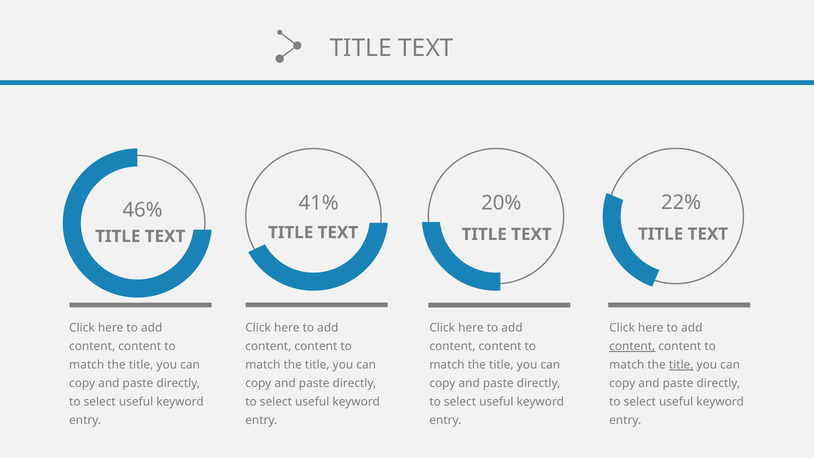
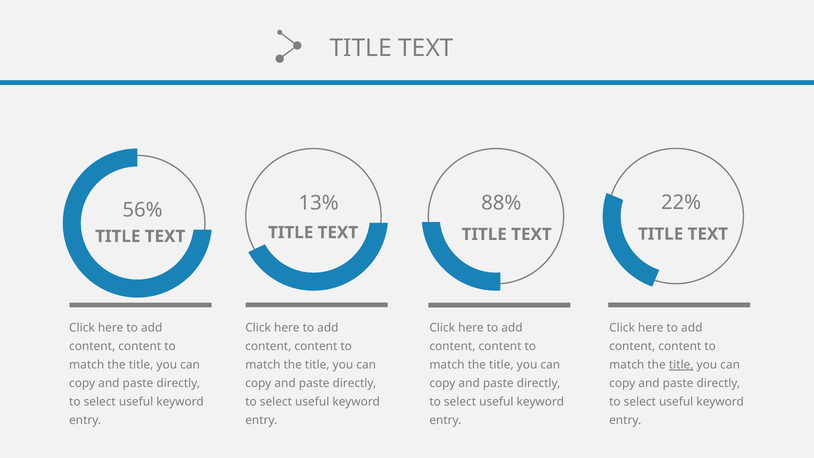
41%: 41% -> 13%
20%: 20% -> 88%
46%: 46% -> 56%
content at (632, 346) underline: present -> none
